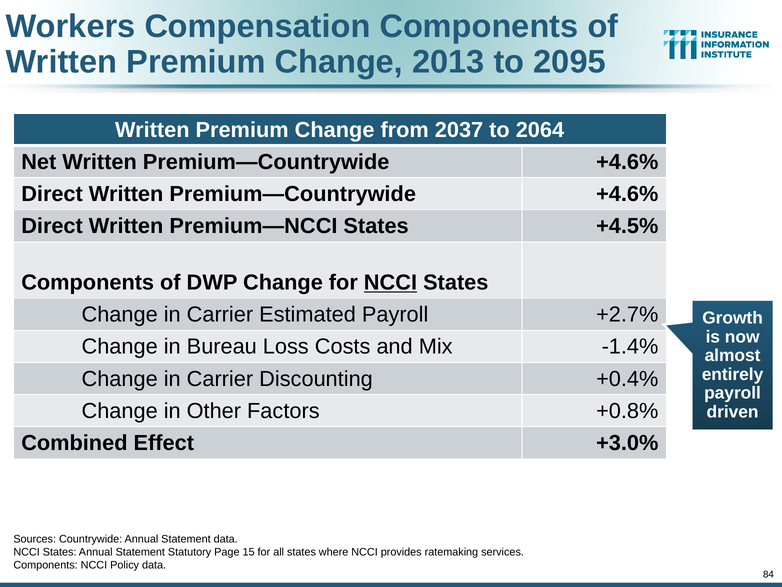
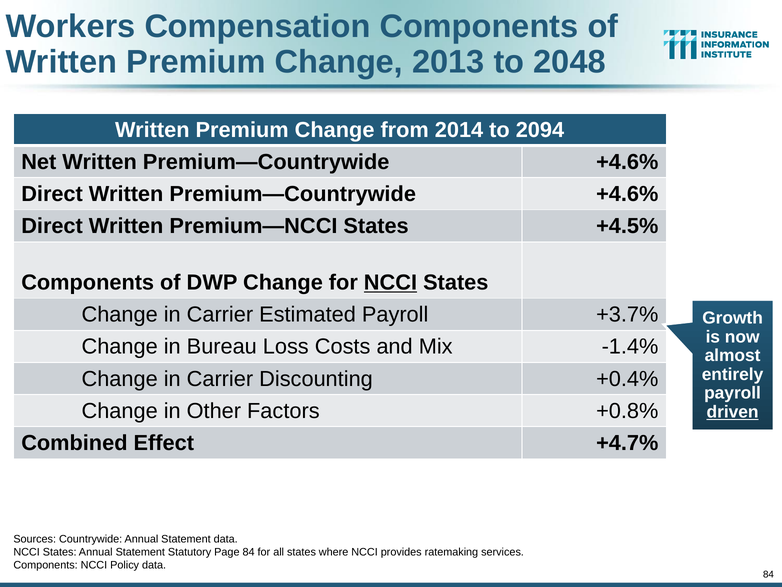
2095: 2095 -> 2048
2037: 2037 -> 2014
2064: 2064 -> 2094
+2.7%: +2.7% -> +3.7%
driven underline: none -> present
+3.0%: +3.0% -> +4.7%
Page 15: 15 -> 84
